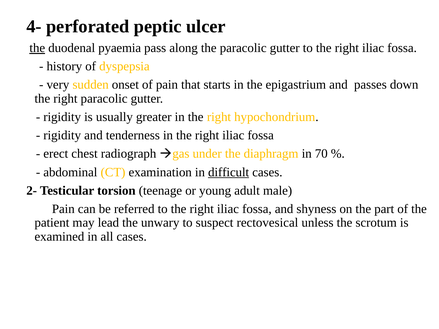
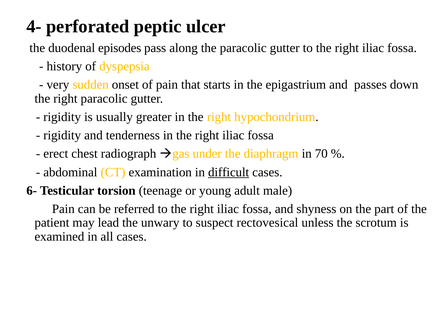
the at (37, 48) underline: present -> none
pyaemia: pyaemia -> episodes
2-: 2- -> 6-
